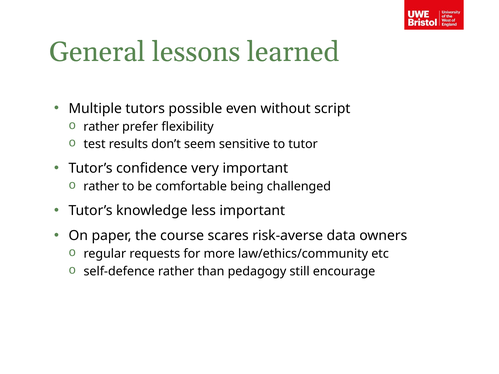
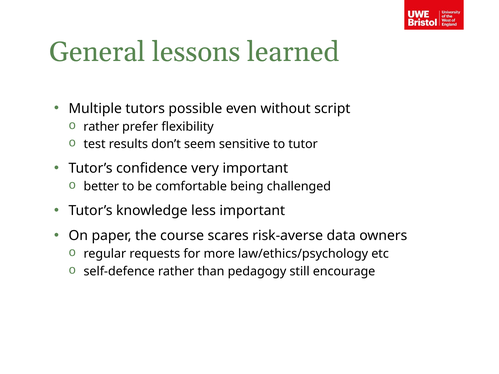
rather at (101, 187): rather -> better
law/ethics/community: law/ethics/community -> law/ethics/psychology
